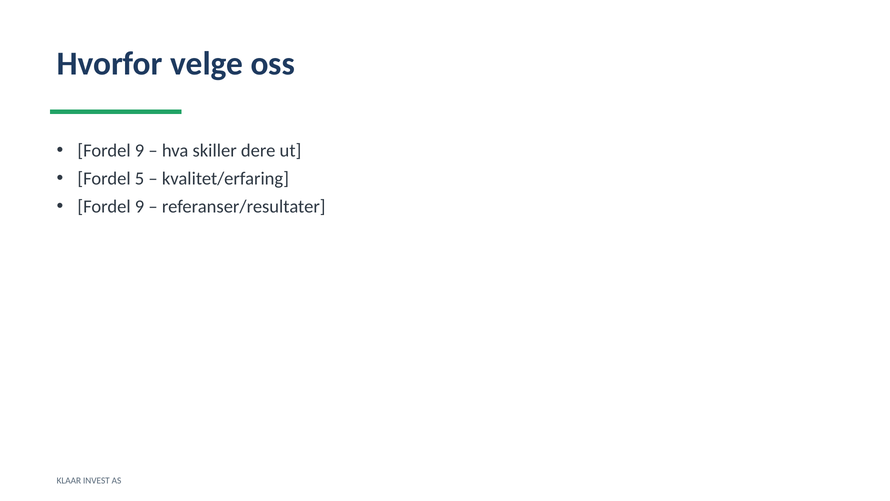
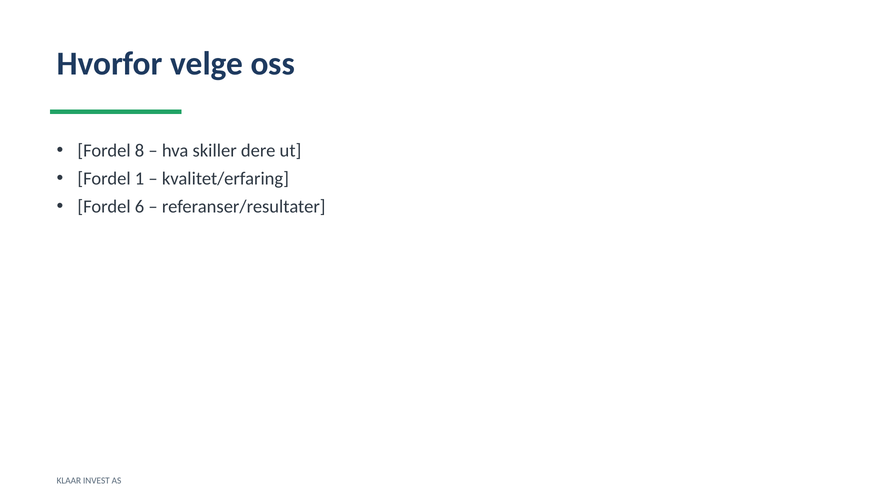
9 at (140, 151): 9 -> 8
5: 5 -> 1
9 at (140, 206): 9 -> 6
